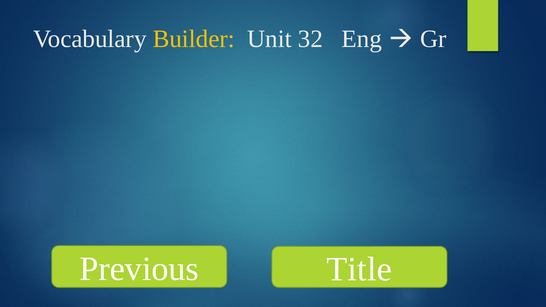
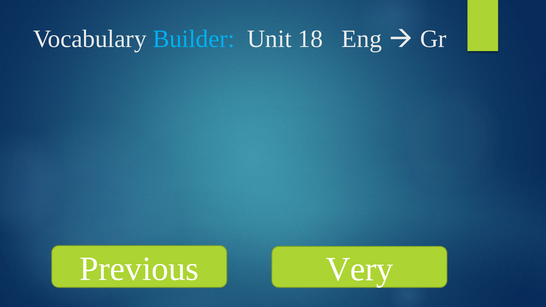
Builder colour: yellow -> light blue
32: 32 -> 18
Title: Title -> Very
